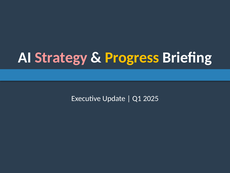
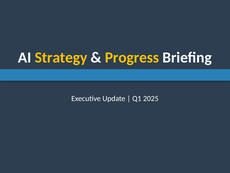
Strategy colour: pink -> yellow
